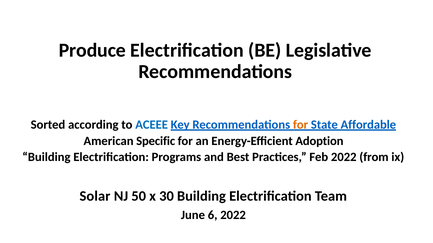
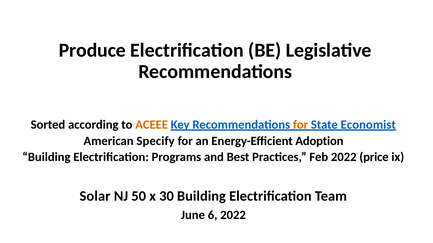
ACEEE colour: blue -> orange
Affordable: Affordable -> Economist
Specific: Specific -> Specify
from: from -> price
